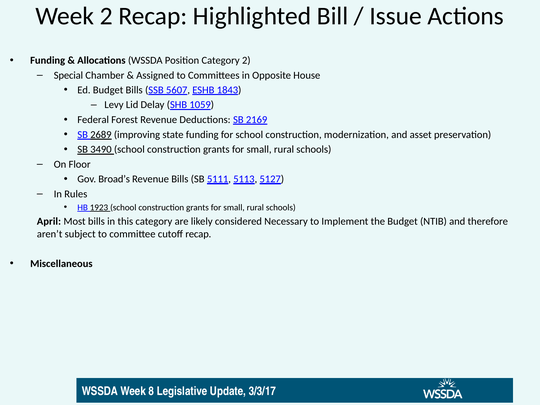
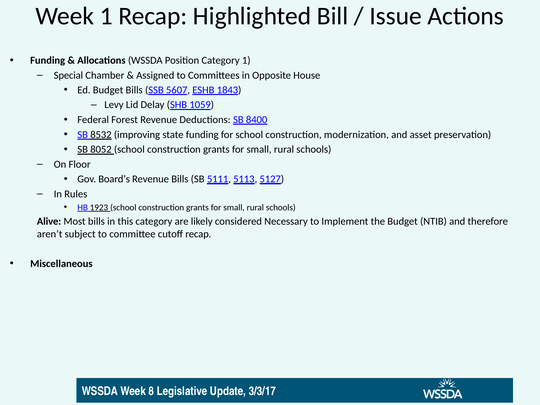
Week 2: 2 -> 1
Category 2: 2 -> 1
2169: 2169 -> 8400
2689: 2689 -> 8532
3490: 3490 -> 8052
Broad’s: Broad’s -> Board’s
April: April -> Alive
